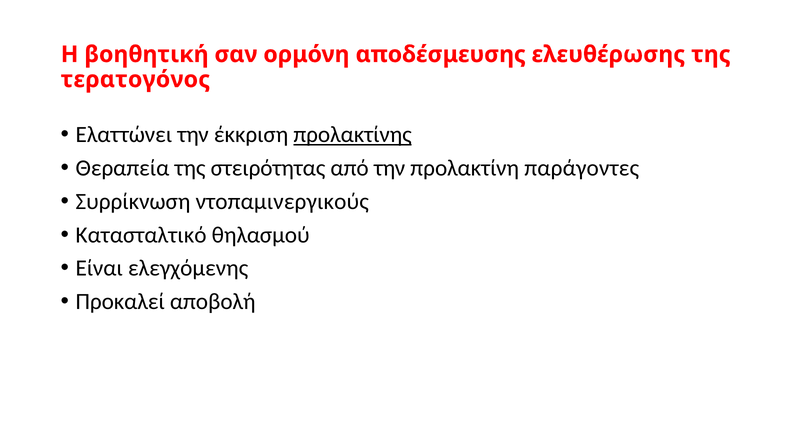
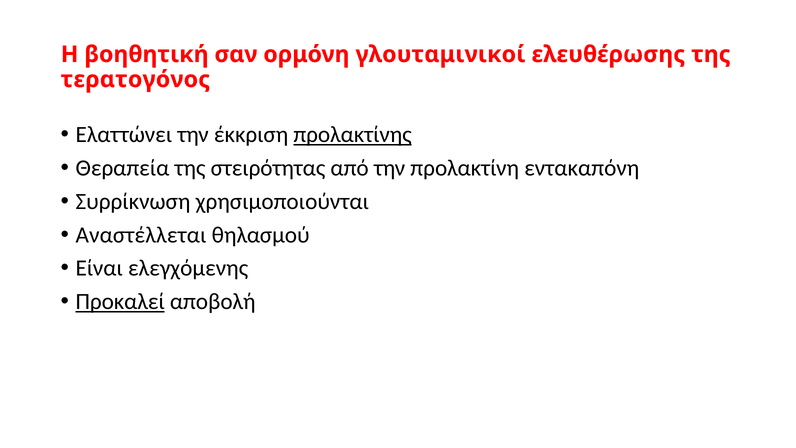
αποδέσμευσης: αποδέσμευσης -> γλουταμινικοί
παράγοντες: παράγοντες -> εντακαπόνη
ντοπαμινεργικούς: ντοπαμινεργικούς -> χρησιμοποιούνται
Κατασταλτικό: Κατασταλτικό -> Αναστέλλεται
Προκαλεί underline: none -> present
